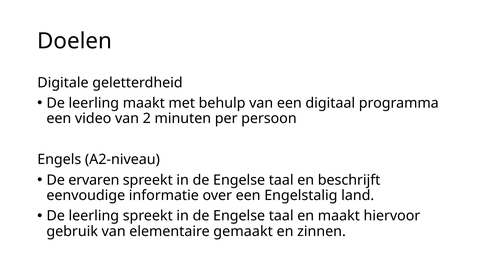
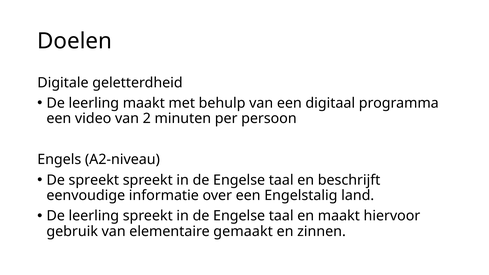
De ervaren: ervaren -> spreekt
